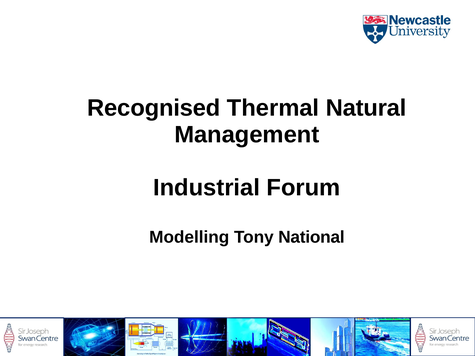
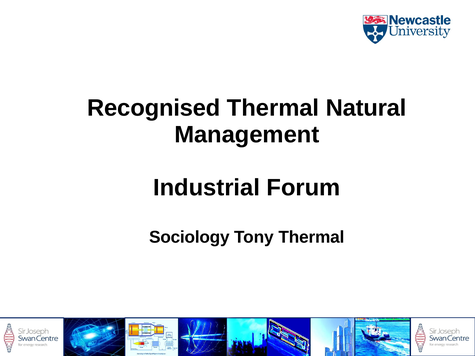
Modelling: Modelling -> Sociology
Tony National: National -> Thermal
